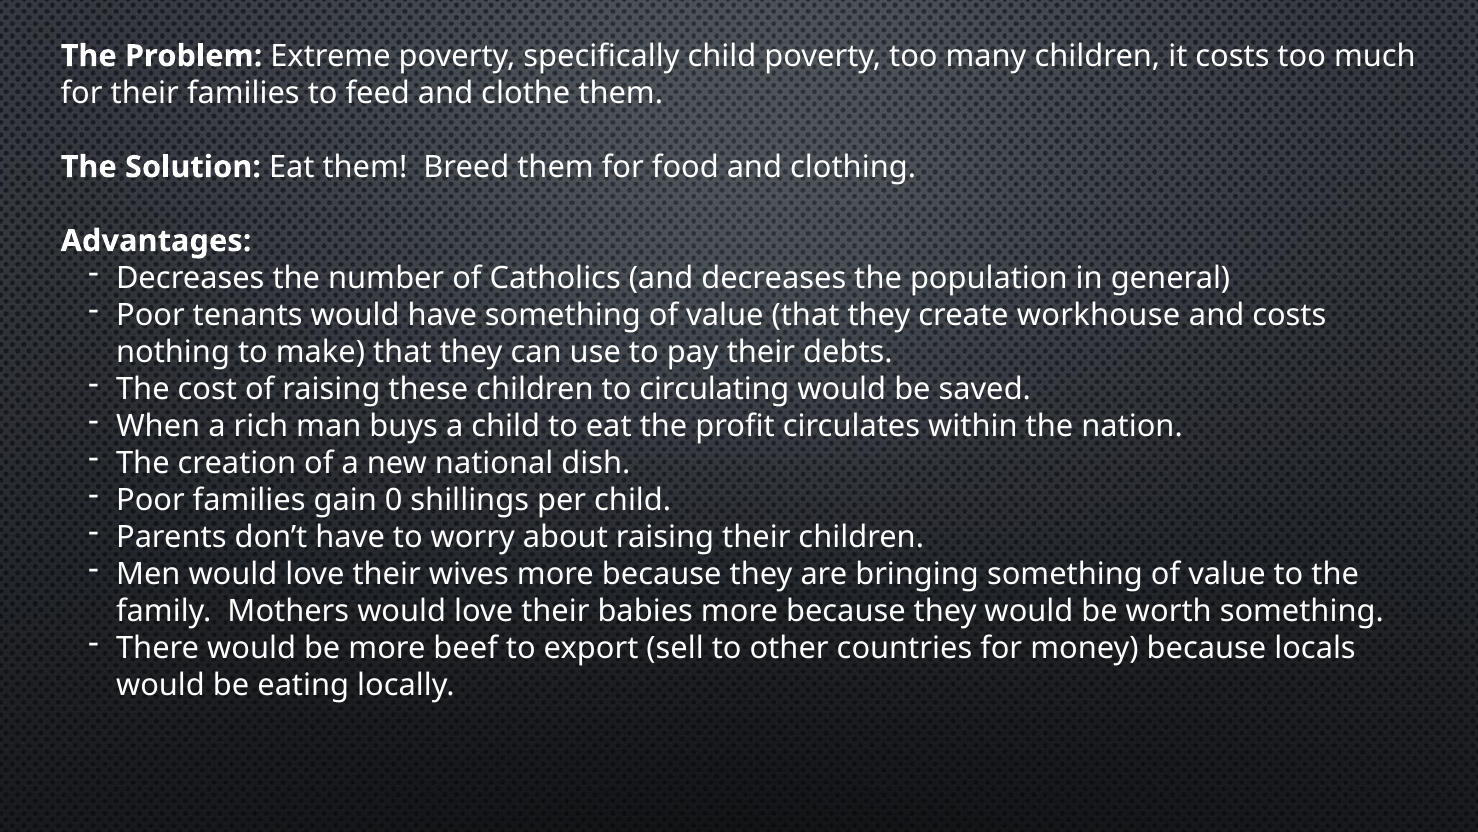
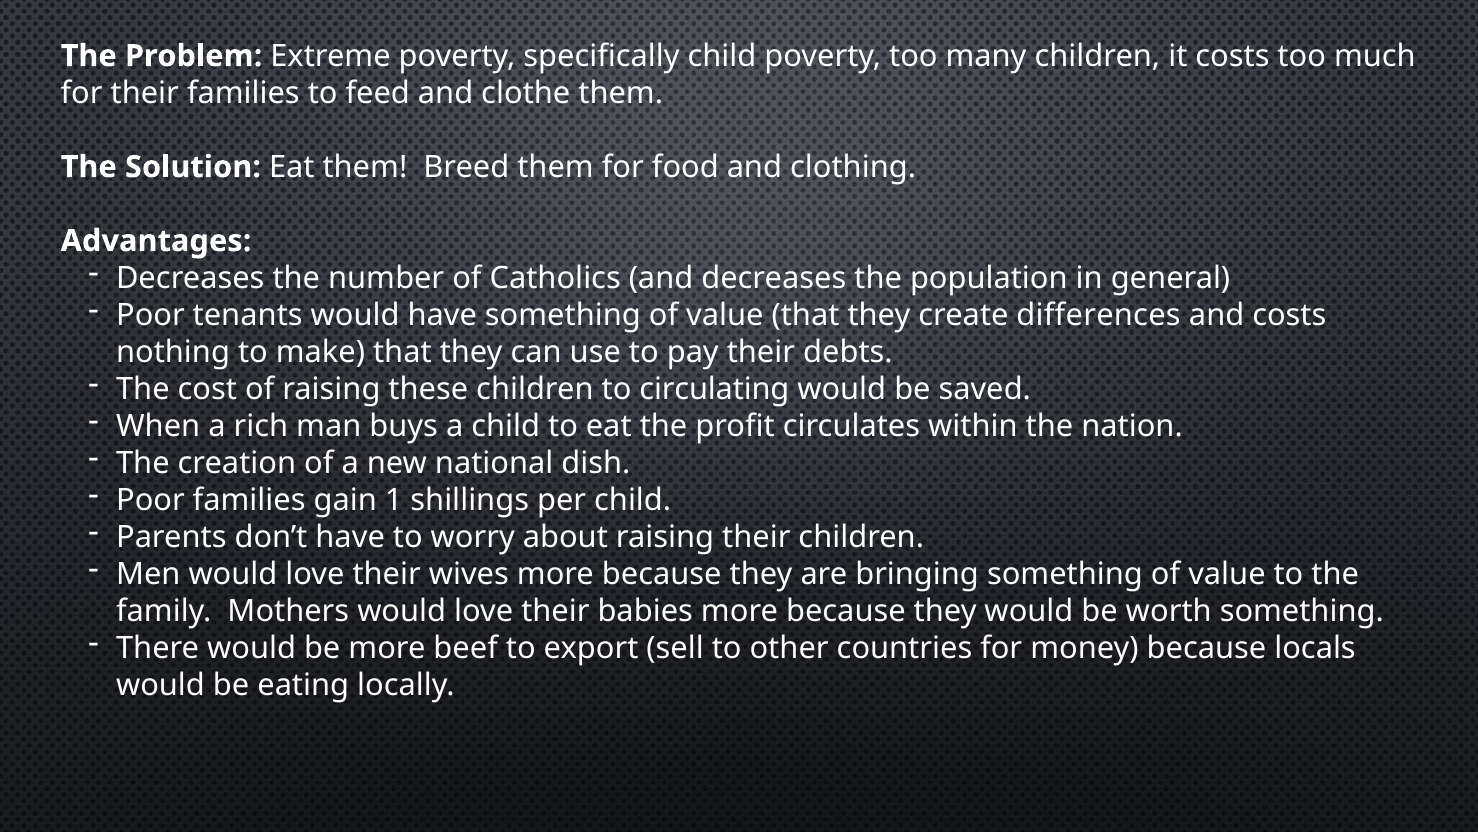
workhouse: workhouse -> differences
0: 0 -> 1
